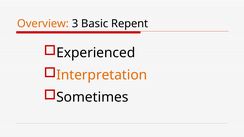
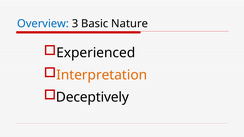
Overview colour: orange -> blue
Repent: Repent -> Nature
Sometimes: Sometimes -> Deceptively
